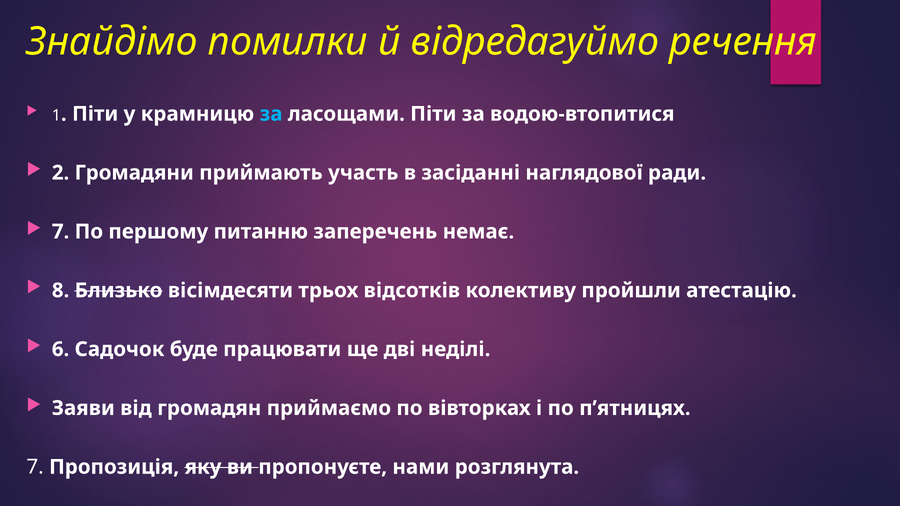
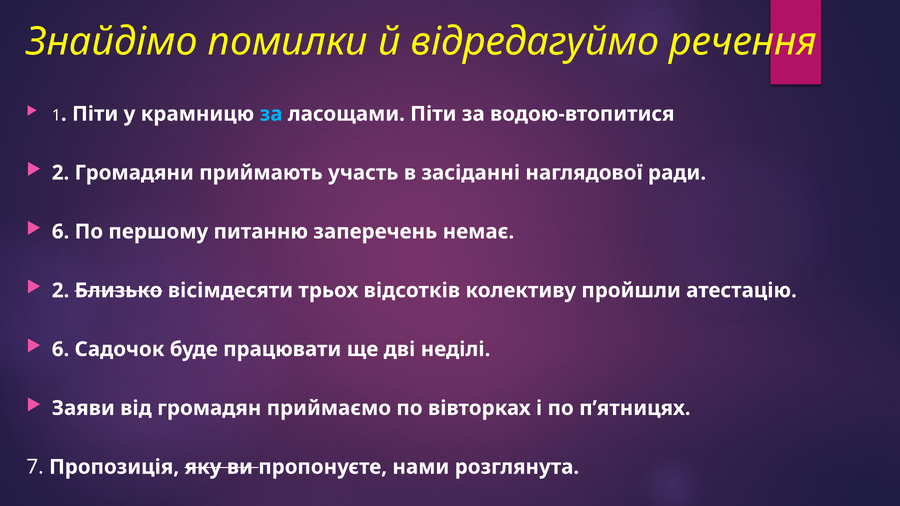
7 at (61, 232): 7 -> 6
8 at (61, 291): 8 -> 2
